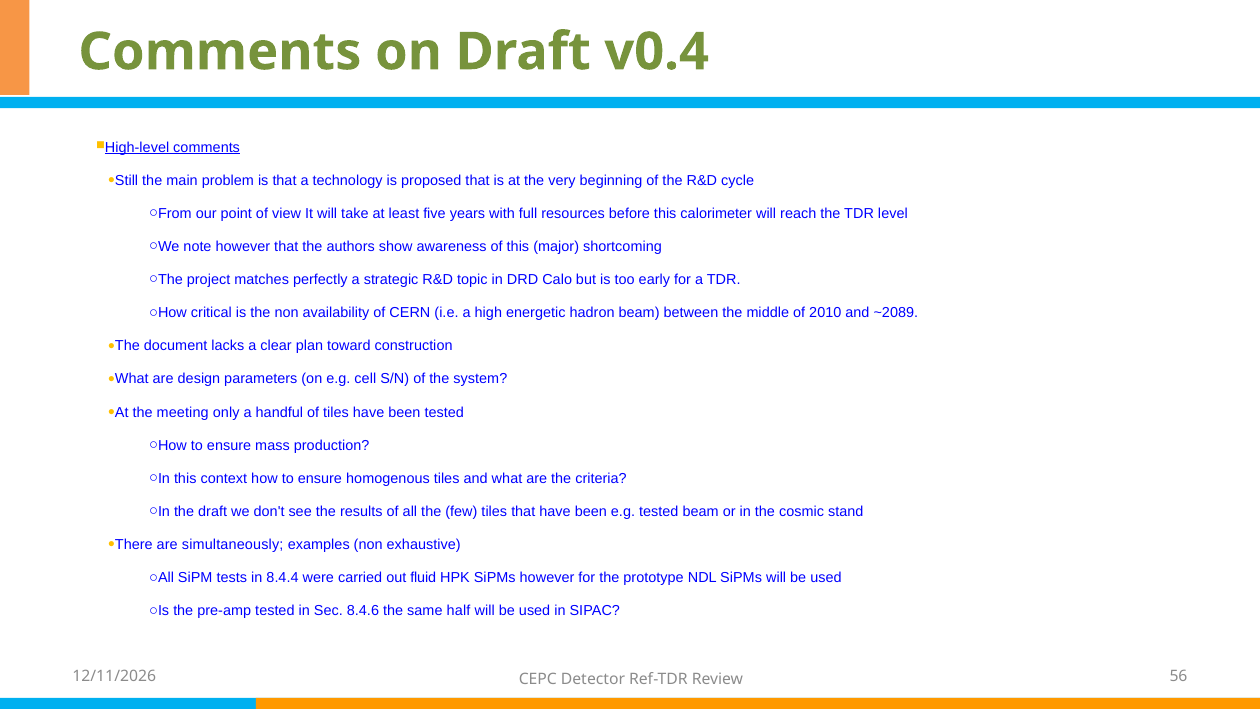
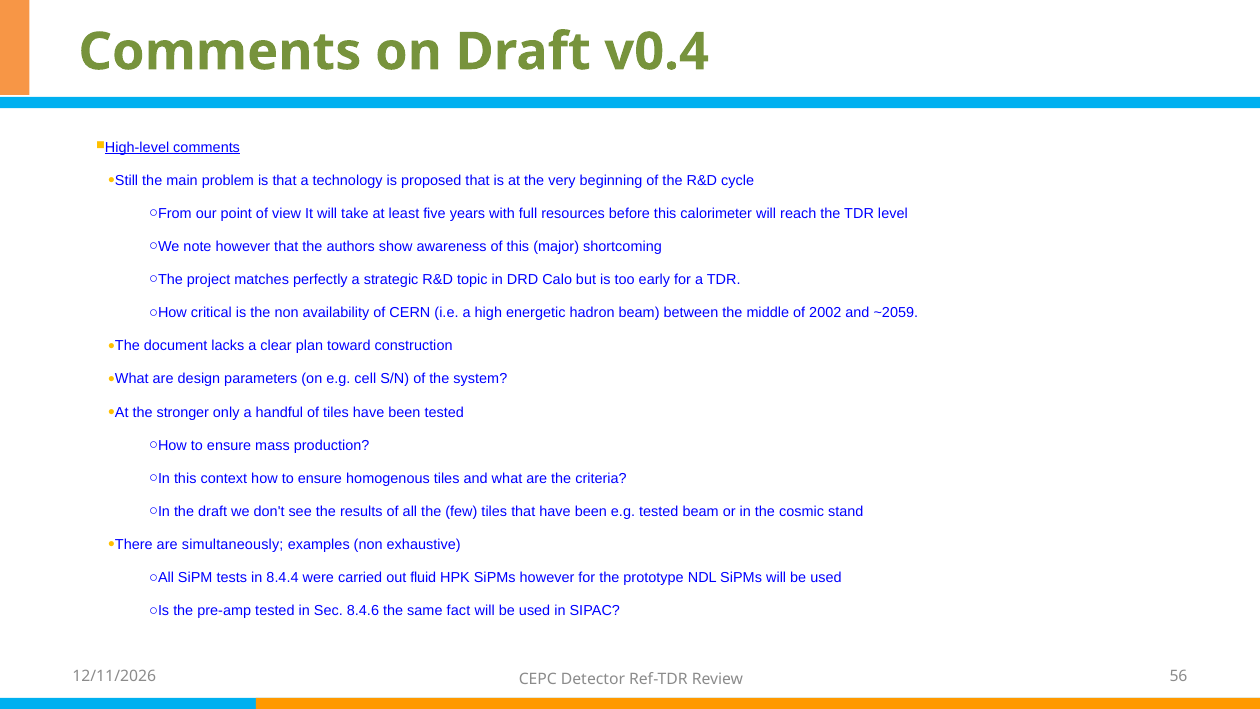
2010: 2010 -> 2002
~2089: ~2089 -> ~2059
meeting: meeting -> stronger
half: half -> fact
